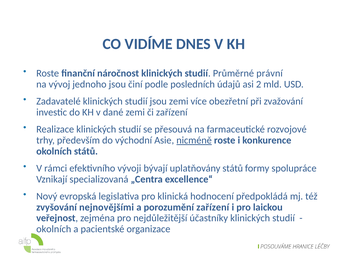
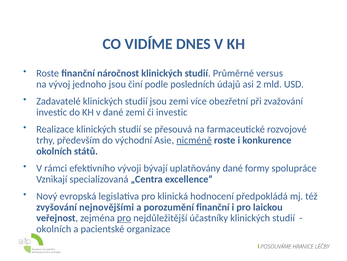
právní: právní -> versus
či zařízení: zařízení -> investic
uplatňovány států: států -> dané
porozumění zařízení: zařízení -> finanční
pro at (124, 218) underline: none -> present
